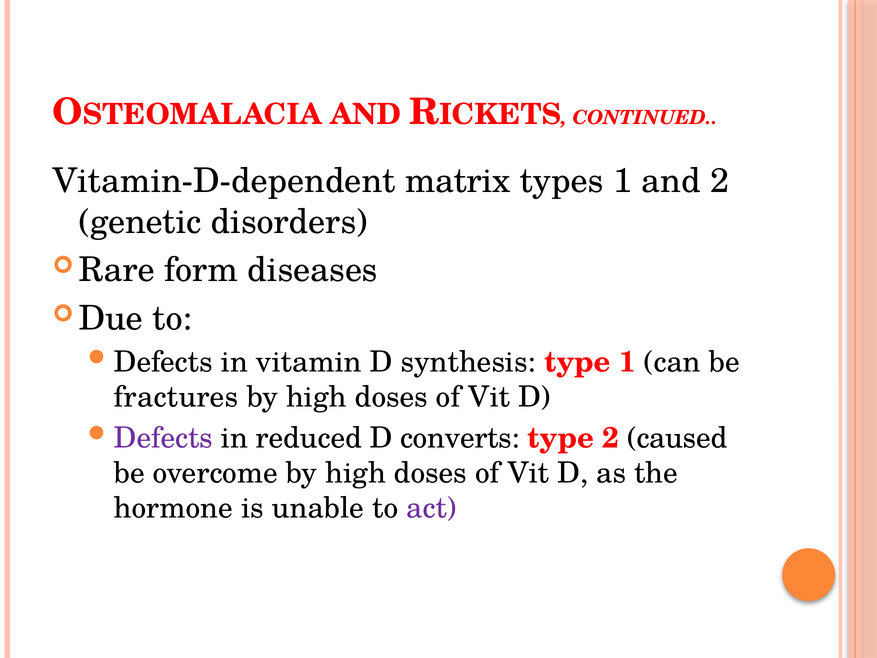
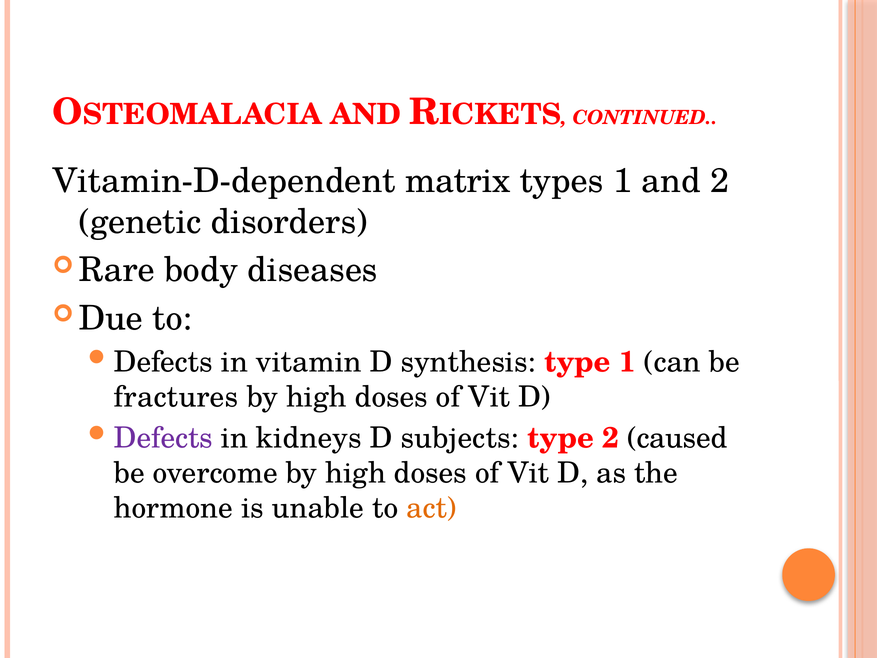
form: form -> body
reduced: reduced -> kidneys
converts: converts -> subjects
act colour: purple -> orange
